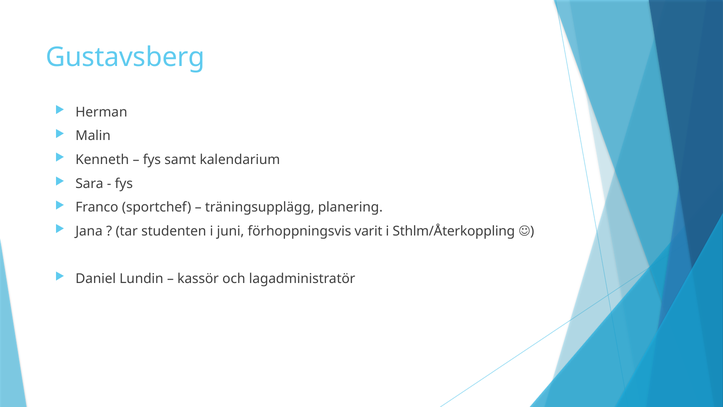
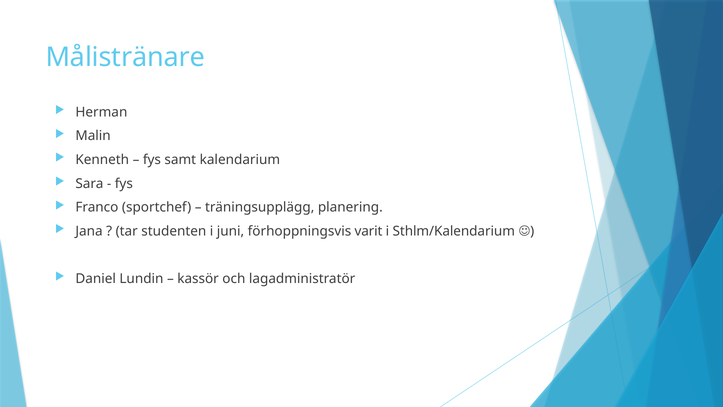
Gustavsberg: Gustavsberg -> Målistränare
Sthlm/Återkoppling: Sthlm/Återkoppling -> Sthlm/Kalendarium
